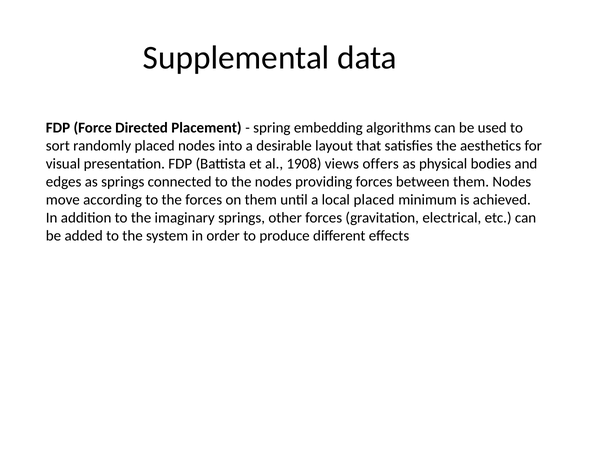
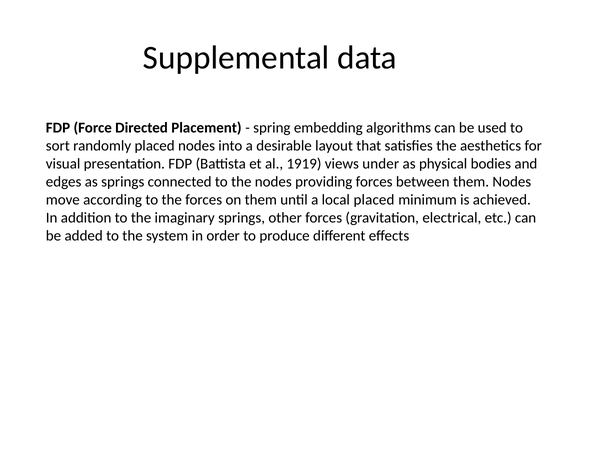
1908: 1908 -> 1919
offers: offers -> under
